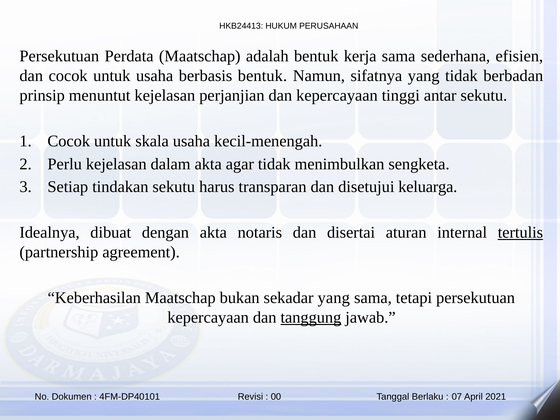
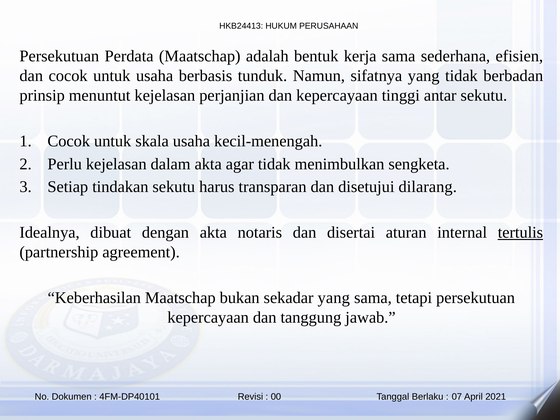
berbasis bentuk: bentuk -> tunduk
keluarga: keluarga -> dilarang
tanggung underline: present -> none
